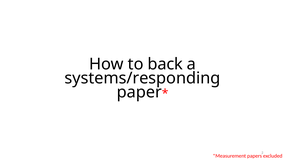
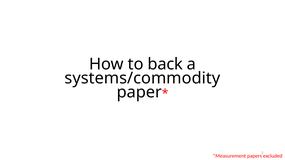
systems/responding: systems/responding -> systems/commodity
